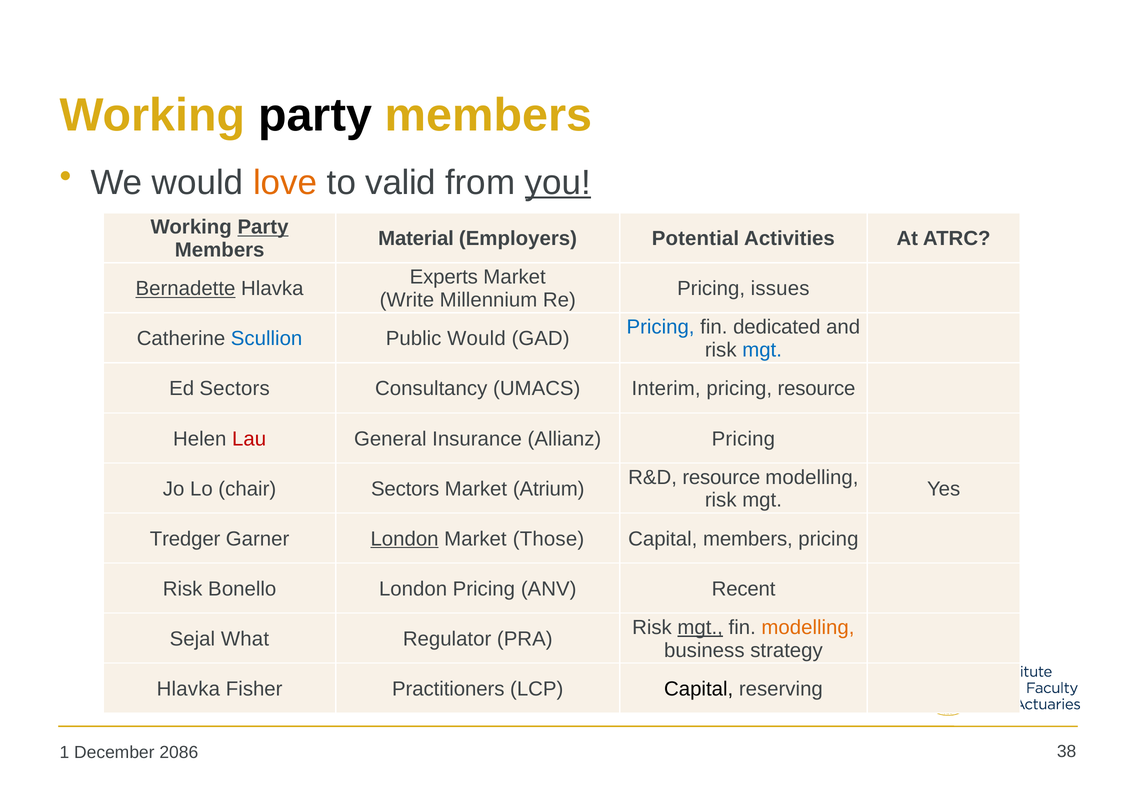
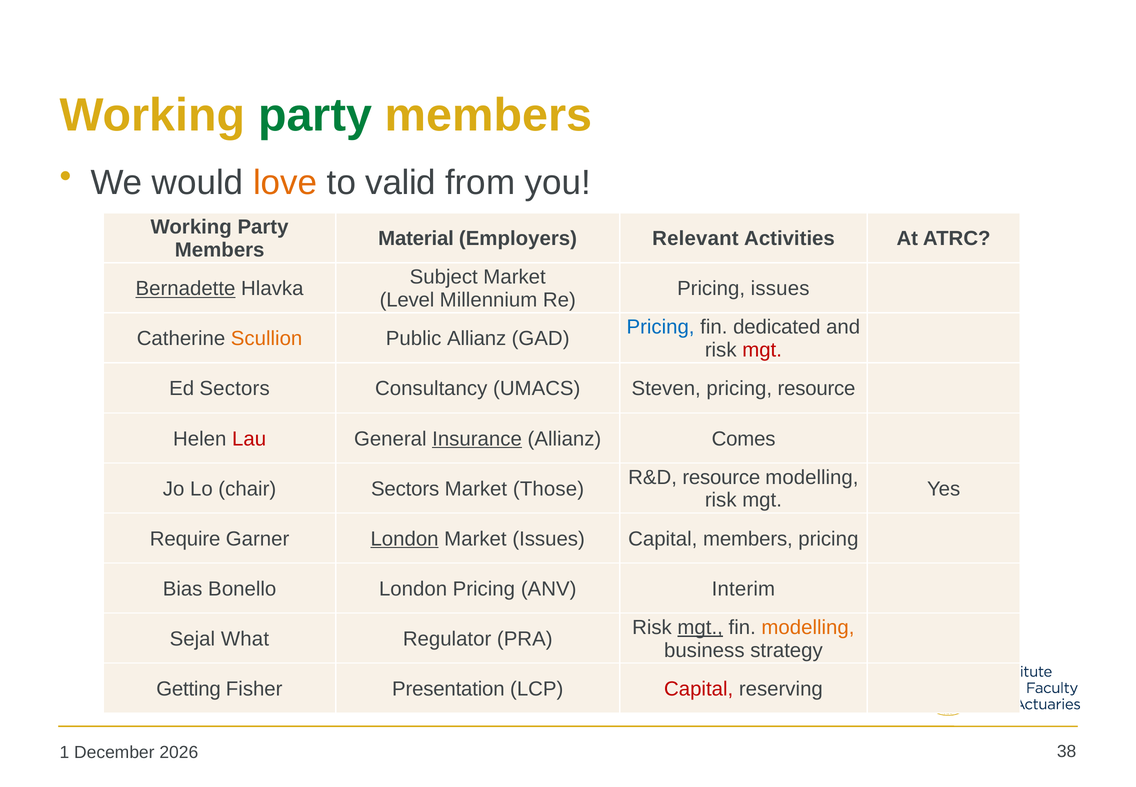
party at (315, 115) colour: black -> green
you underline: present -> none
Party at (263, 227) underline: present -> none
Potential: Potential -> Relevant
Experts: Experts -> Subject
Write: Write -> Level
Scullion colour: blue -> orange
Public Would: Would -> Allianz
mgt at (762, 350) colour: blue -> red
Interim: Interim -> Steven
Insurance underline: none -> present
Allianz Pricing: Pricing -> Comes
Atrium: Atrium -> Those
Tredger: Tredger -> Require
Market Those: Those -> Issues
Risk at (183, 588): Risk -> Bias
Recent: Recent -> Interim
Hlavka at (188, 688): Hlavka -> Getting
Practitioners: Practitioners -> Presentation
Capital at (699, 688) colour: black -> red
2086: 2086 -> 2026
